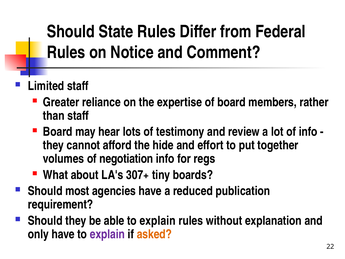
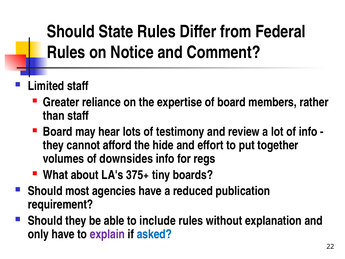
negotiation: negotiation -> downsides
307+: 307+ -> 375+
able to explain: explain -> include
asked colour: orange -> blue
